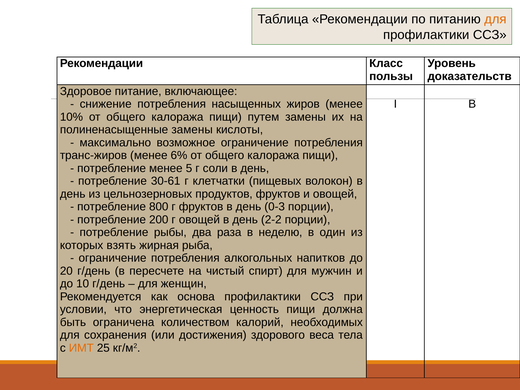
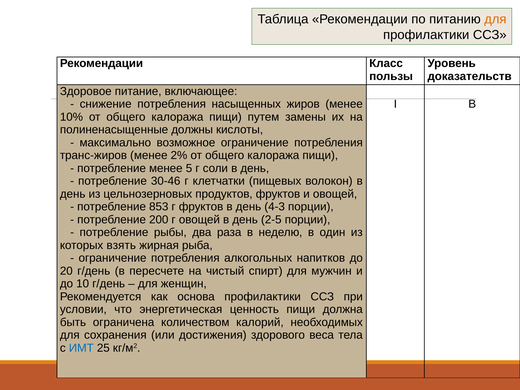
полиненасыщенные замены: замены -> должны
6%: 6% -> 2%
30-61: 30-61 -> 30-46
800: 800 -> 853
0-3: 0-3 -> 4-3
2-2: 2-2 -> 2-5
ИМТ colour: orange -> blue
